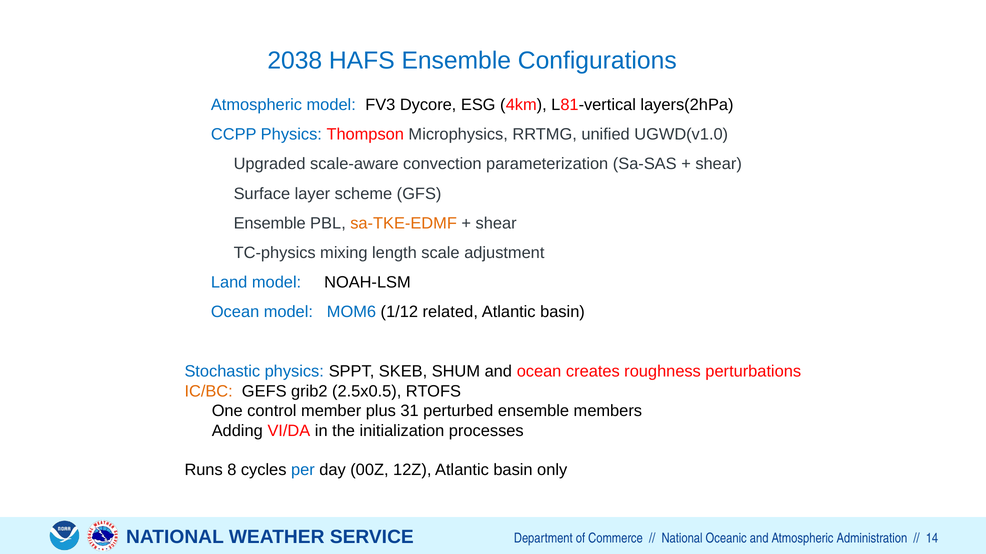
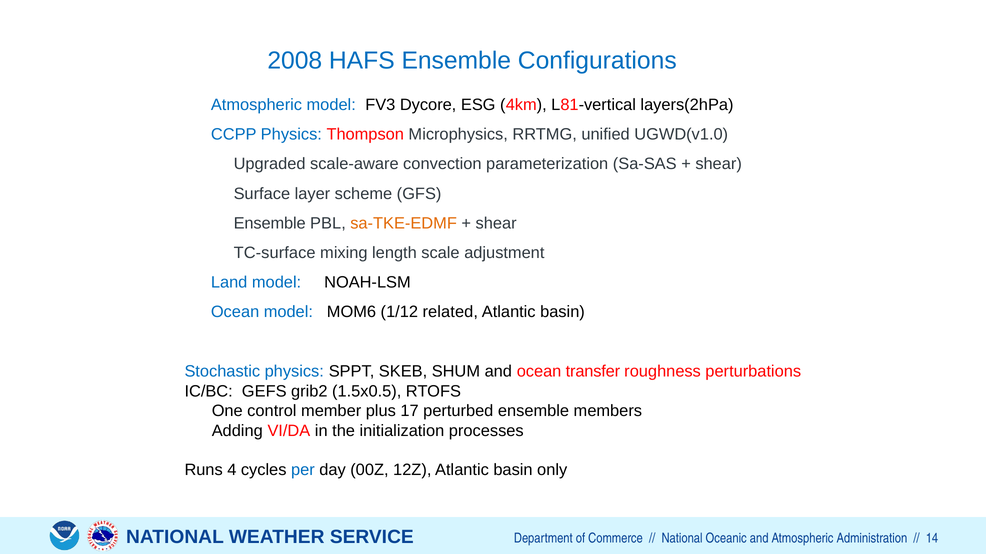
2038: 2038 -> 2008
TC-physics: TC-physics -> TC-surface
MOM6 colour: blue -> black
creates: creates -> transfer
IC/BC colour: orange -> black
2.5x0.5: 2.5x0.5 -> 1.5x0.5
31: 31 -> 17
8: 8 -> 4
